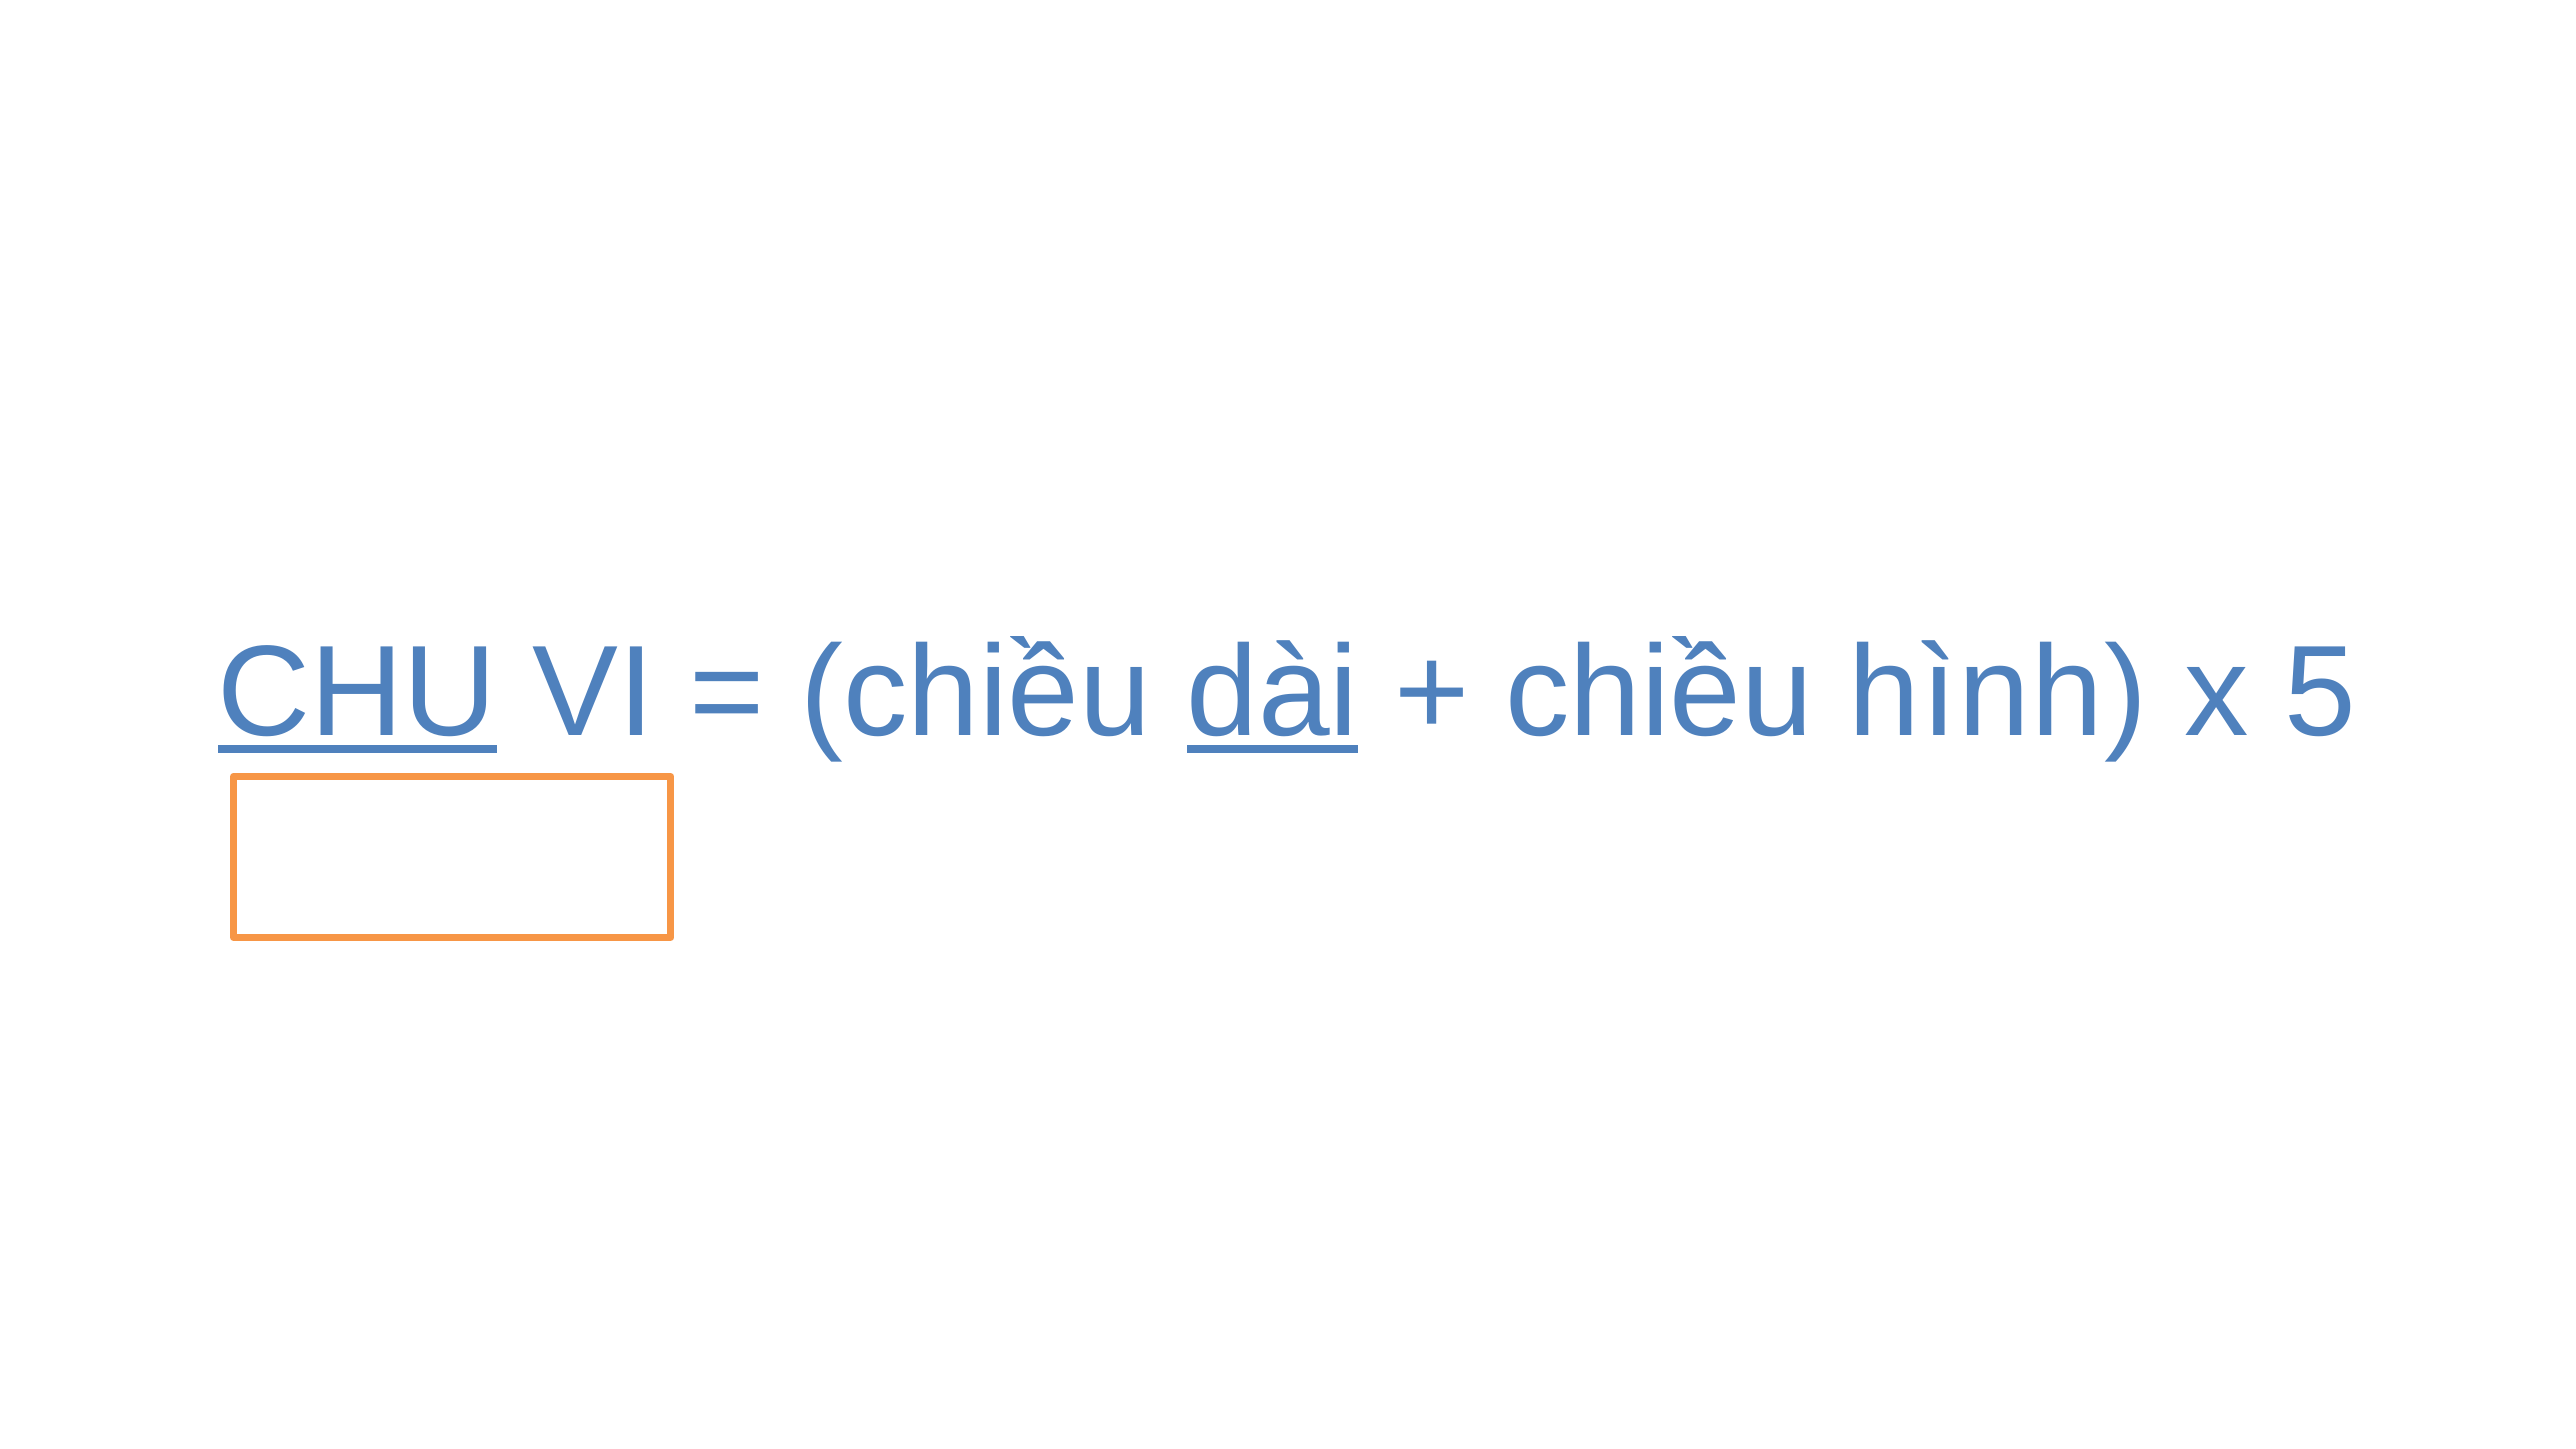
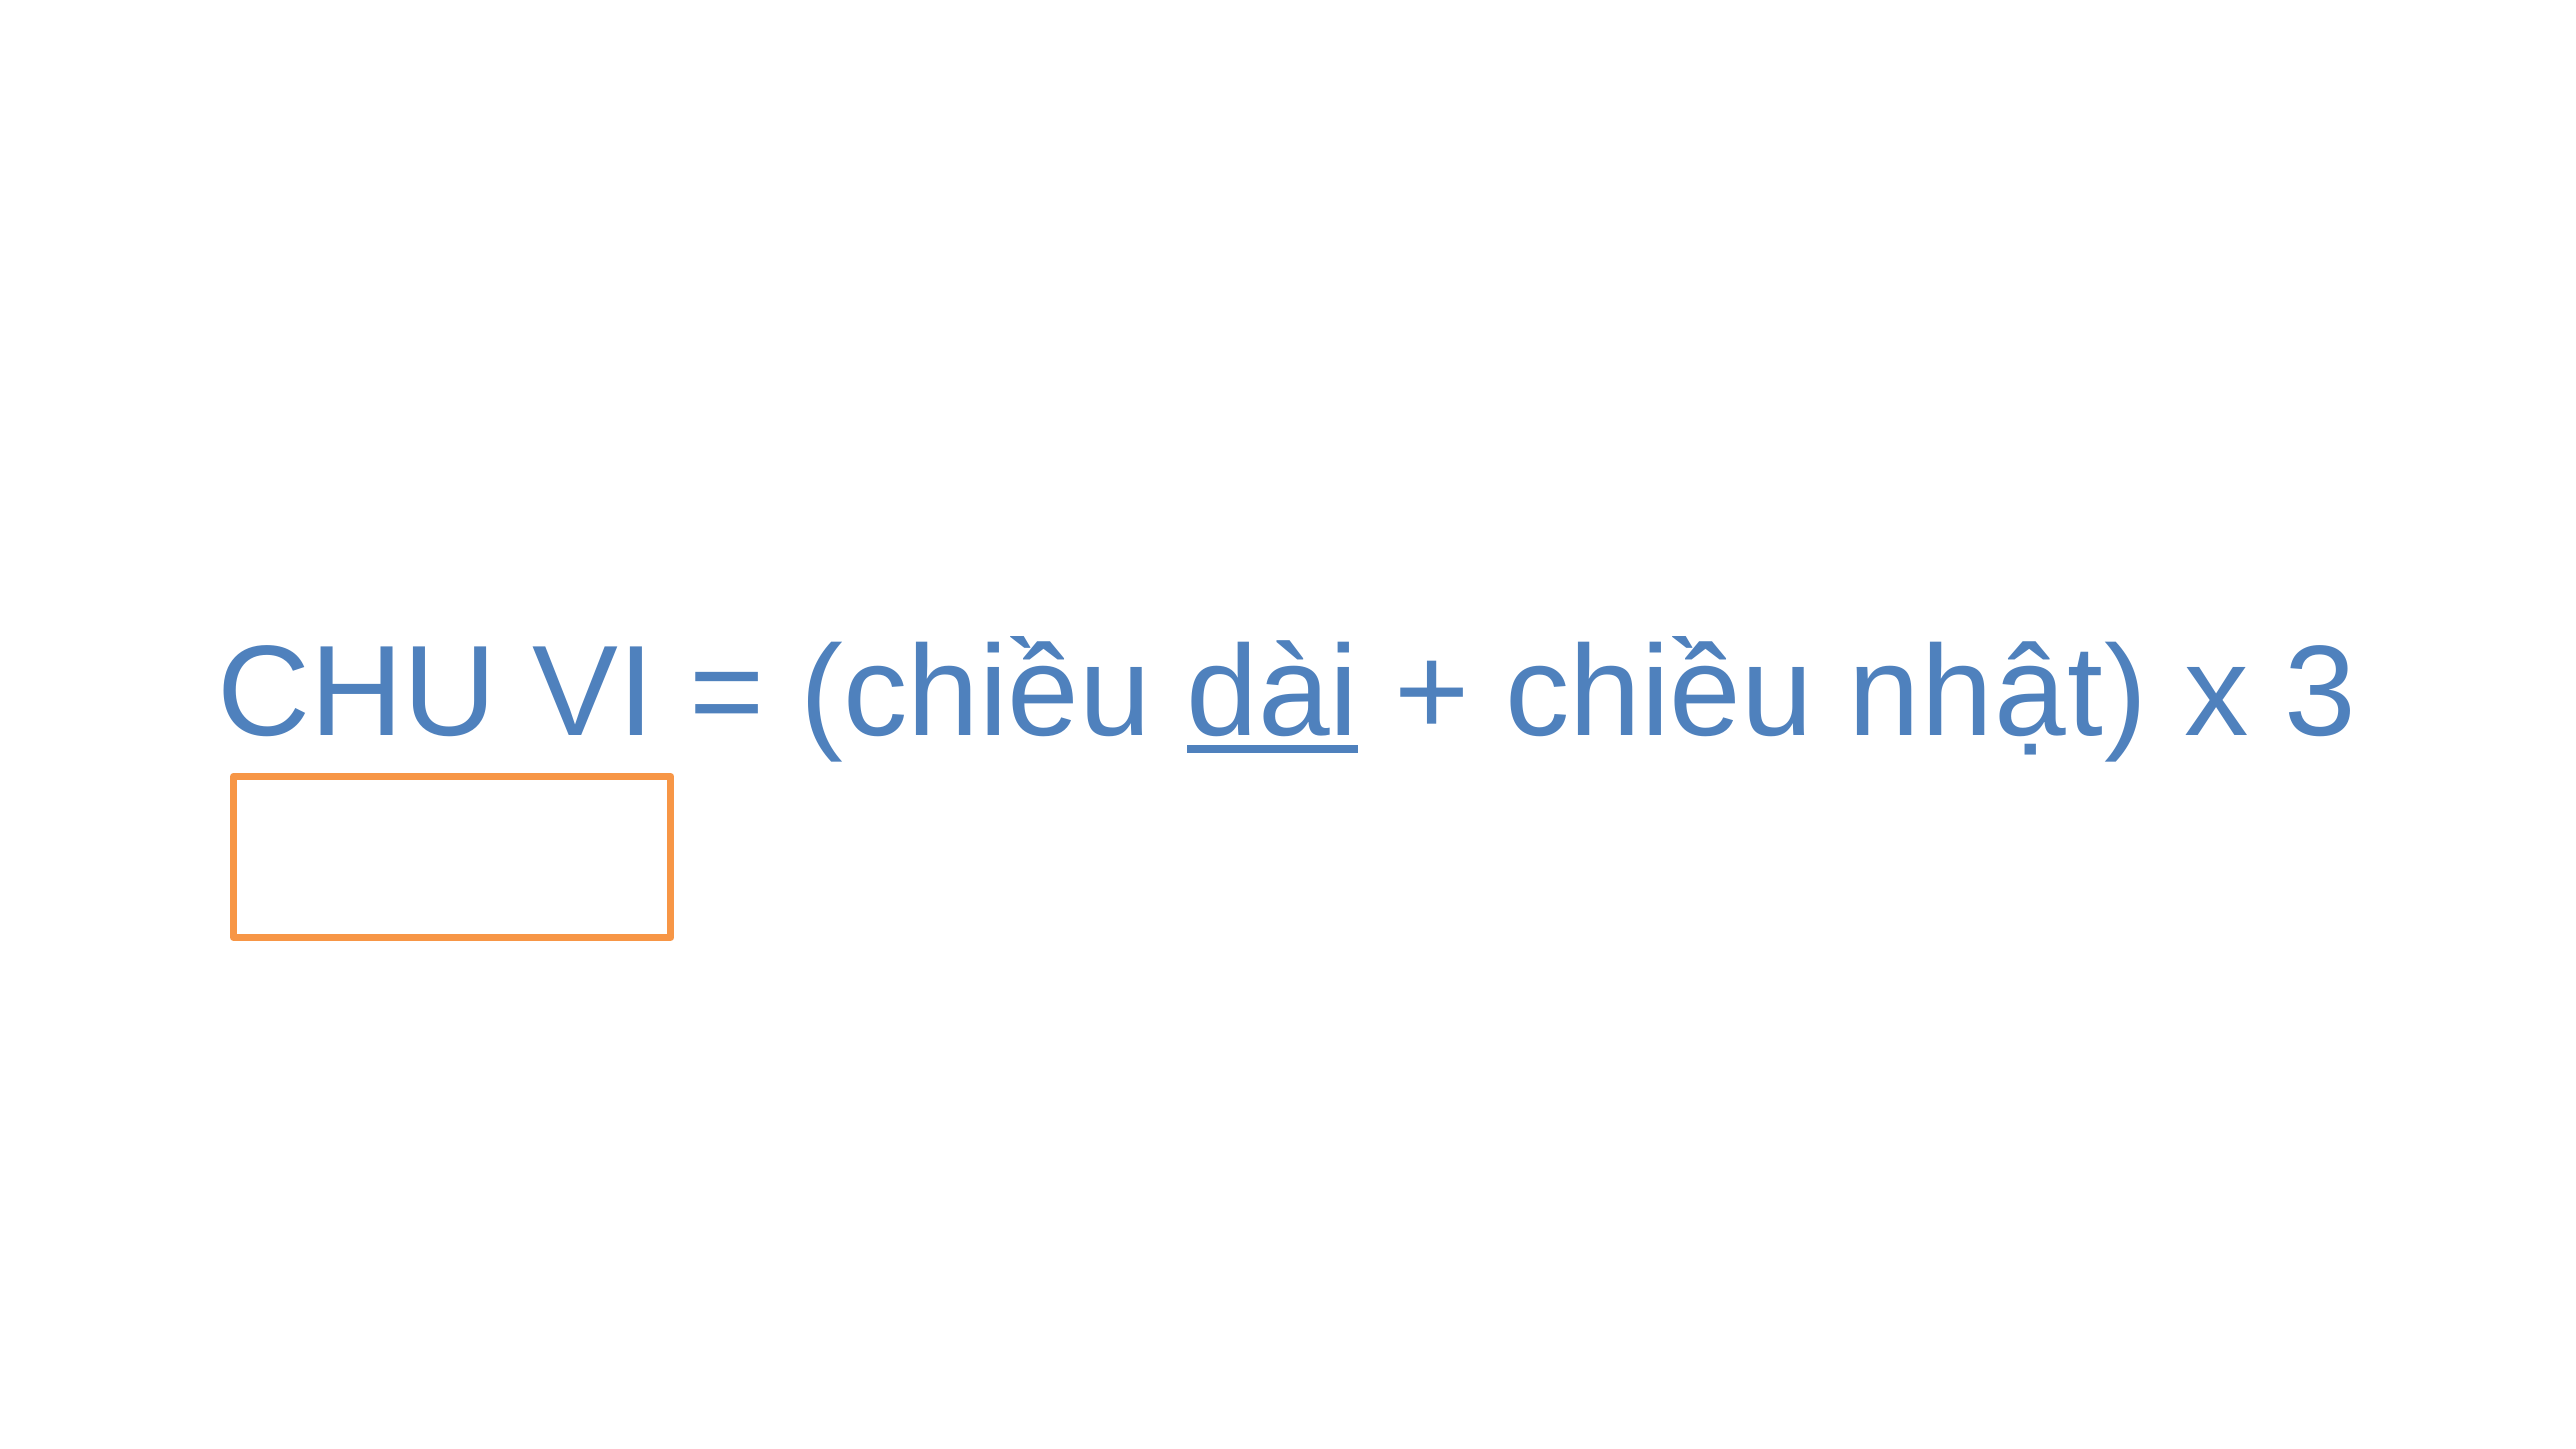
CHU underline: present -> none
hình: hình -> nhật
5: 5 -> 3
